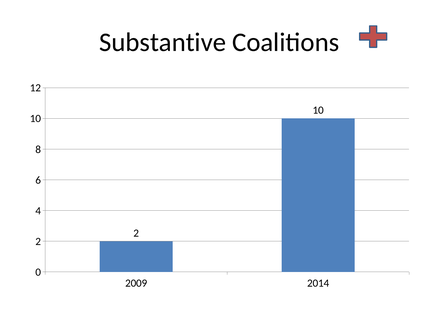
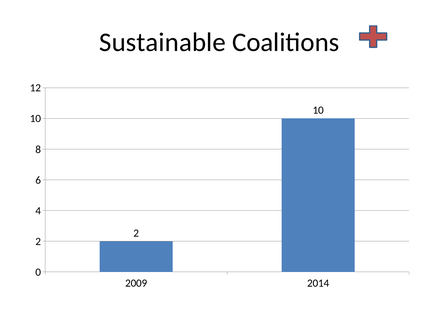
Substantive: Substantive -> Sustainable
